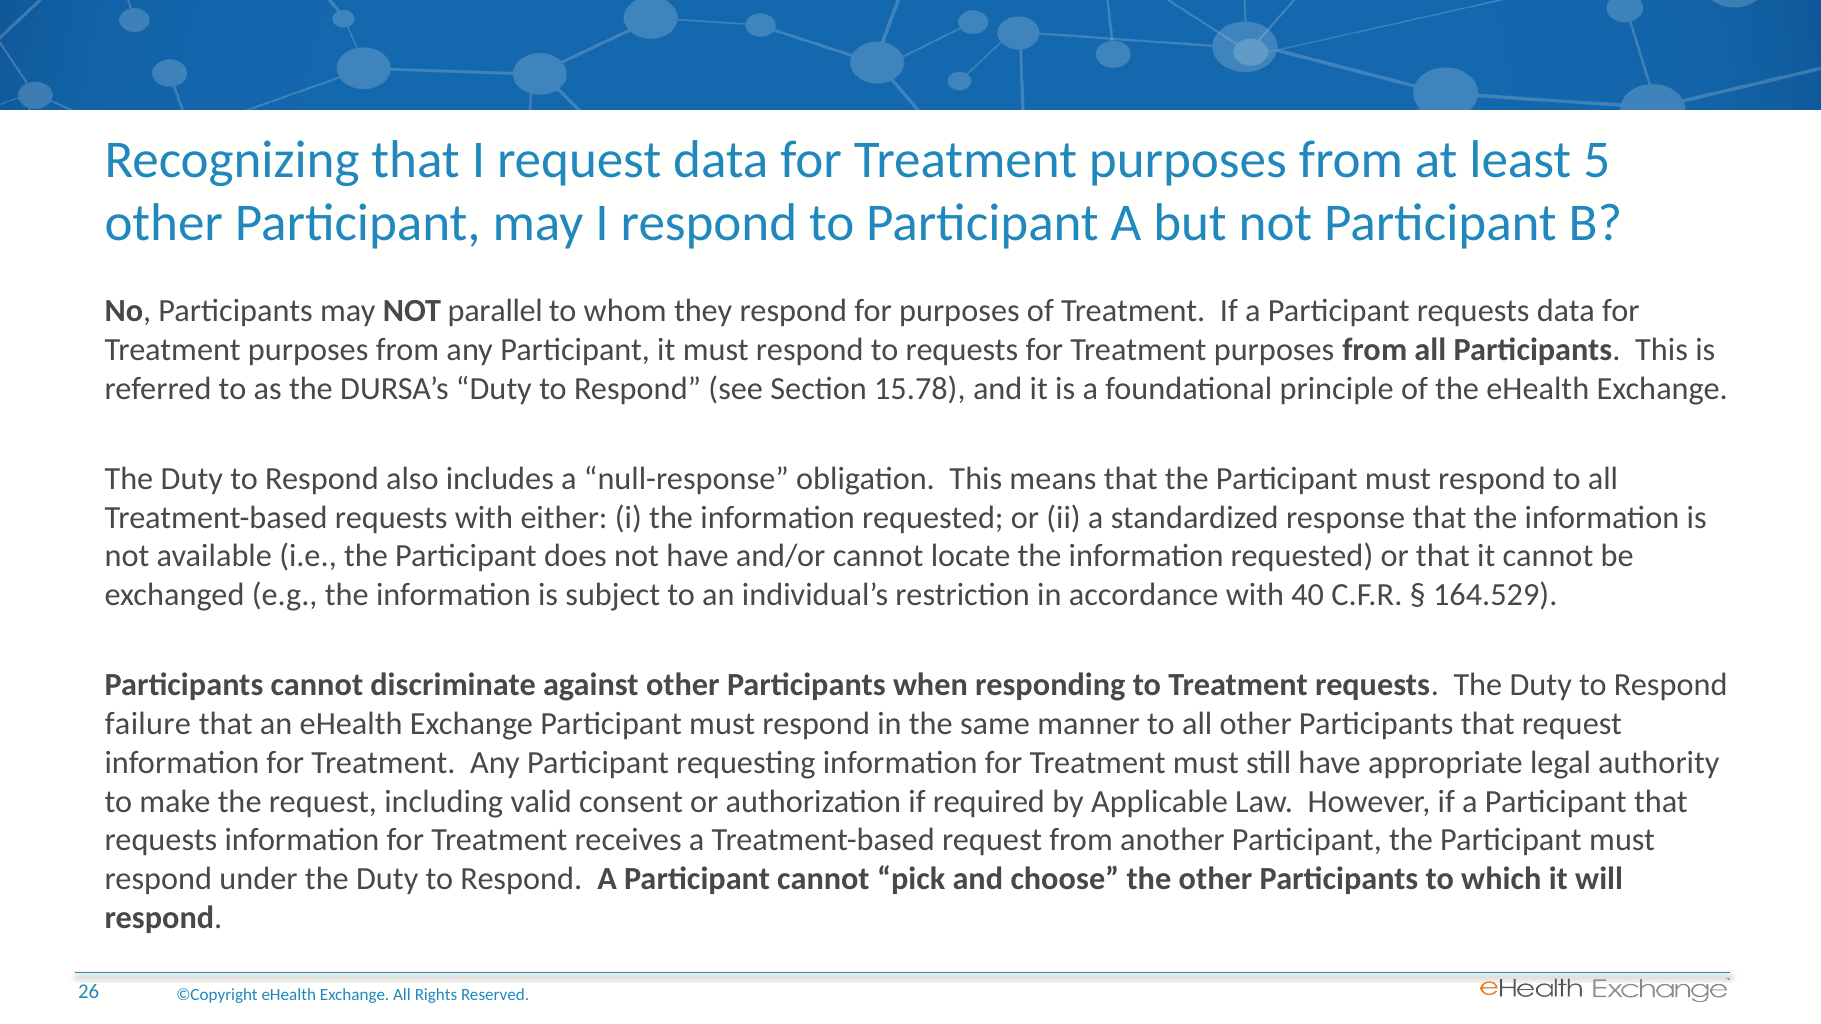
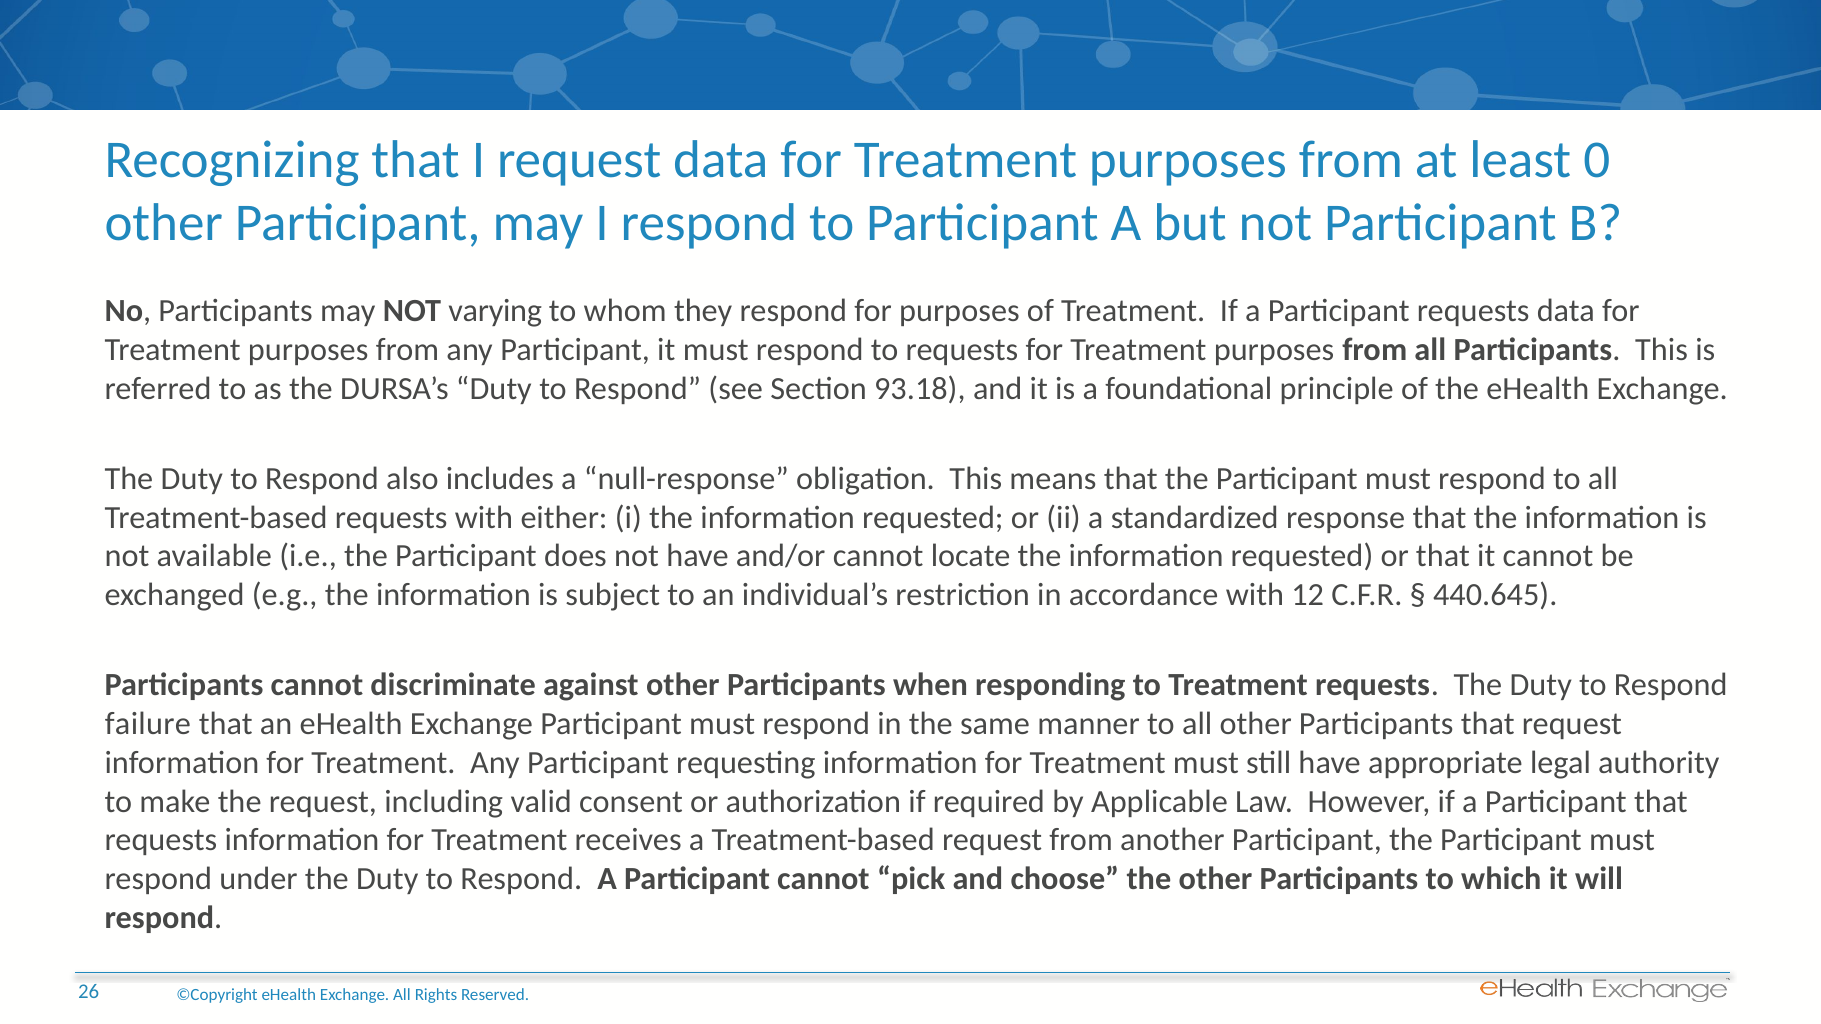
5: 5 -> 0
parallel: parallel -> varying
15.78: 15.78 -> 93.18
40: 40 -> 12
164.529: 164.529 -> 440.645
